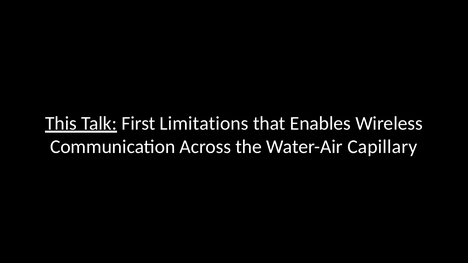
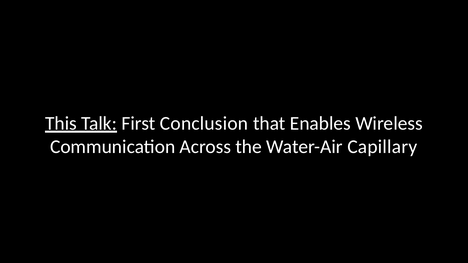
Limitations: Limitations -> Conclusion
